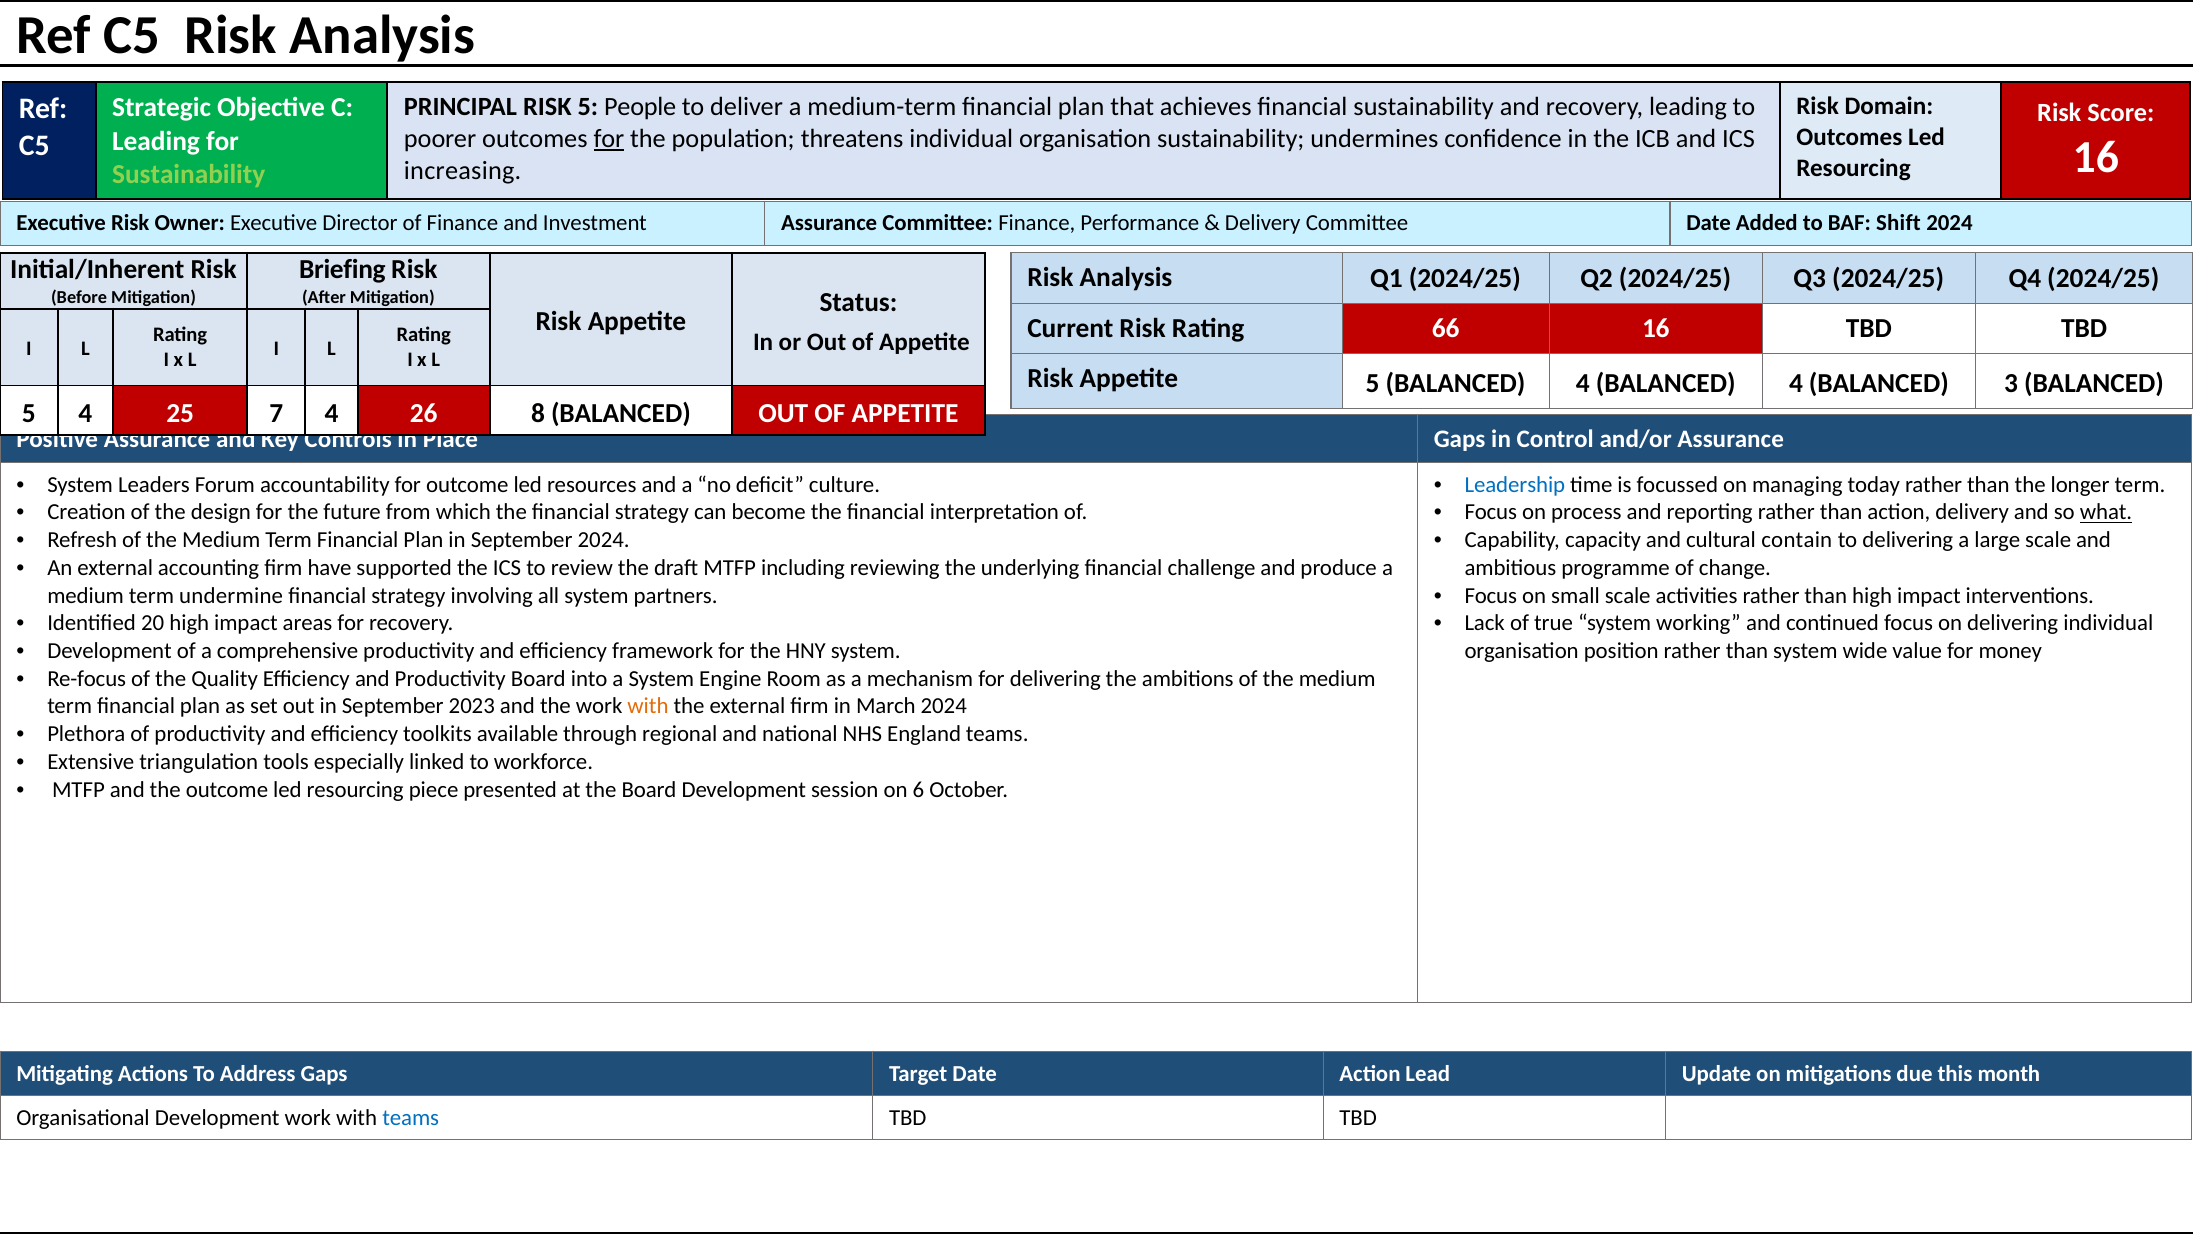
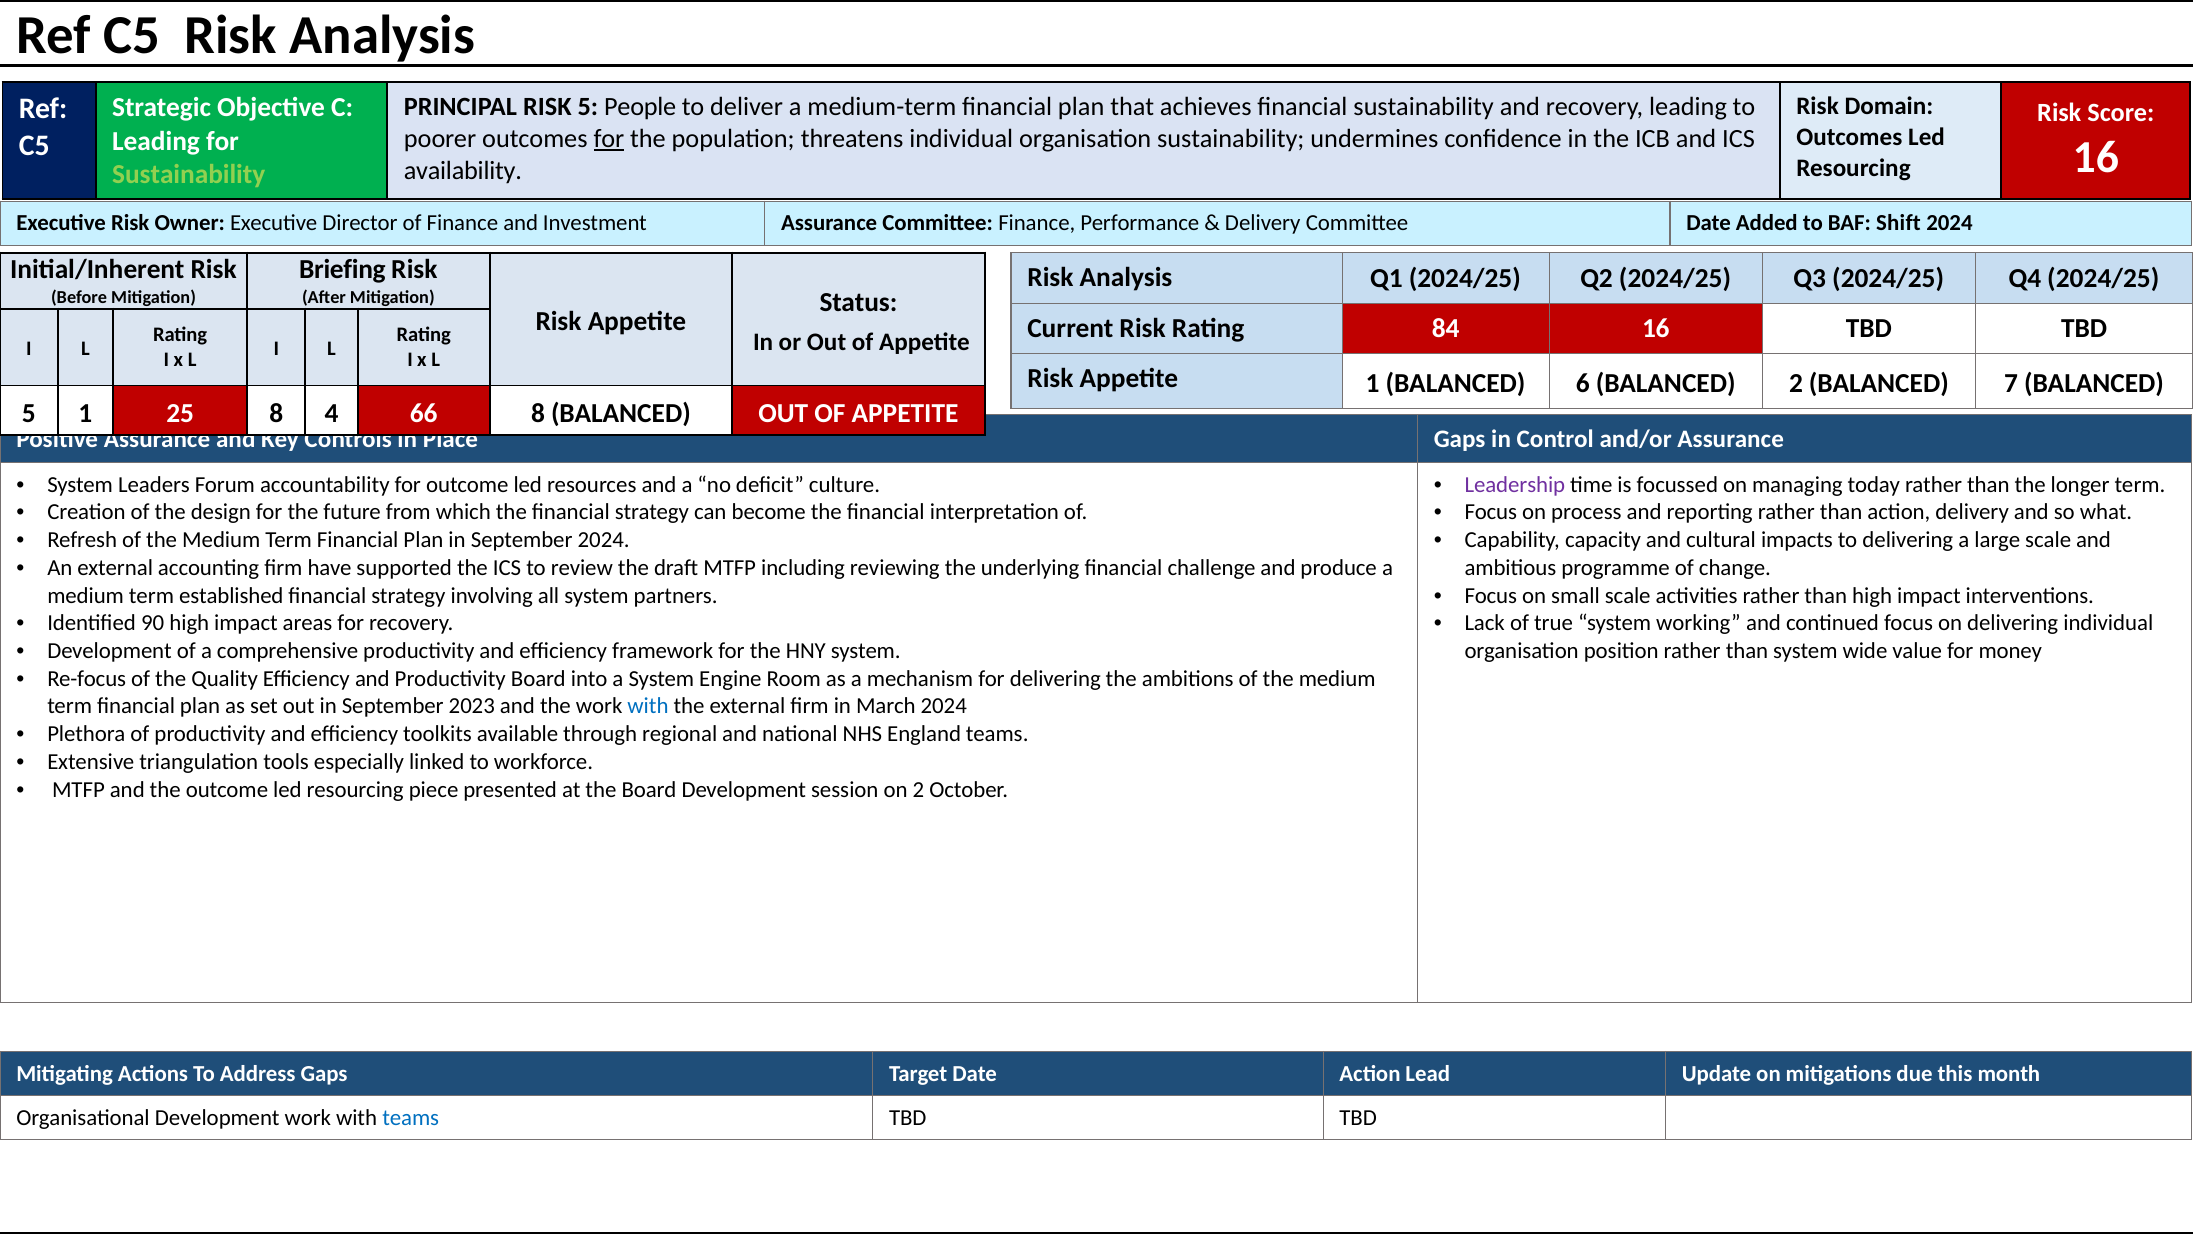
increasing: increasing -> availability
66: 66 -> 84
Appetite 5: 5 -> 1
4 at (1583, 383): 4 -> 6
4 at (1796, 383): 4 -> 2
3: 3 -> 7
5 4: 4 -> 1
25 7: 7 -> 8
26: 26 -> 66
Leadership colour: blue -> purple
what underline: present -> none
contain: contain -> impacts
undermine: undermine -> established
20: 20 -> 90
with at (648, 706) colour: orange -> blue
on 6: 6 -> 2
